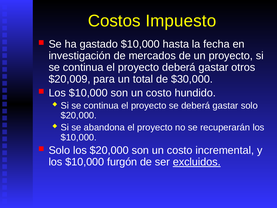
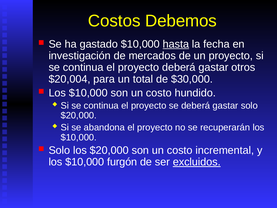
Impuesto: Impuesto -> Debemos
hasta underline: none -> present
$20,009: $20,009 -> $20,004
